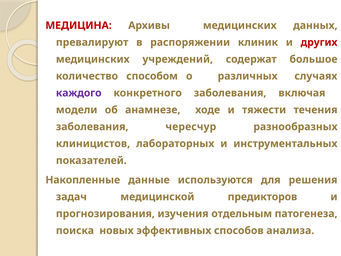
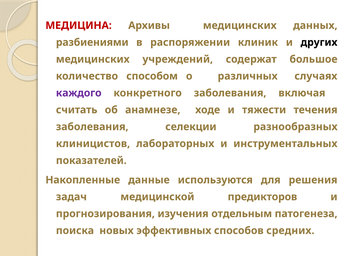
превалируют: превалируют -> разбиениями
других colour: red -> black
модели: модели -> считать
чересчур: чересчур -> селекции
анализа: анализа -> средних
